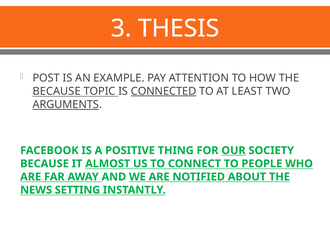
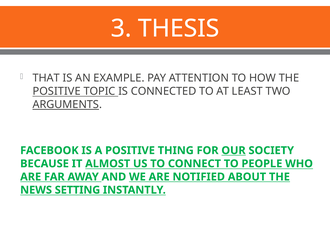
POST: POST -> THAT
BECAUSE at (57, 91): BECAUSE -> POSITIVE
CONNECTED underline: present -> none
